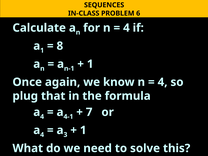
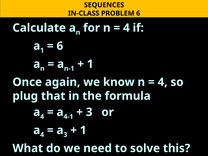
8 at (60, 46): 8 -> 6
7 at (89, 112): 7 -> 3
